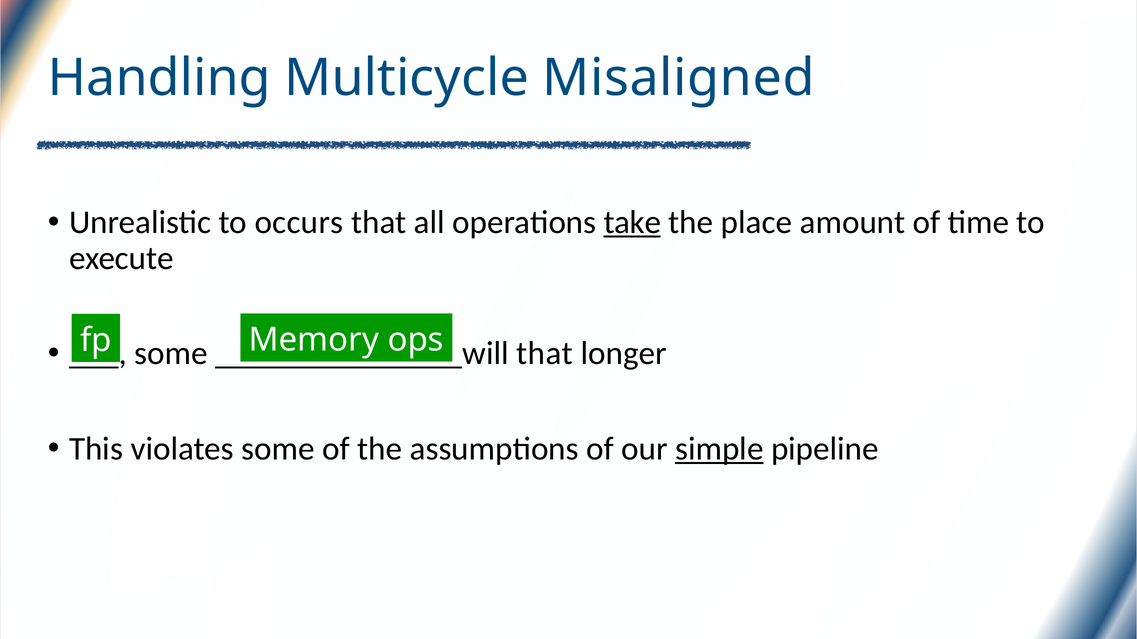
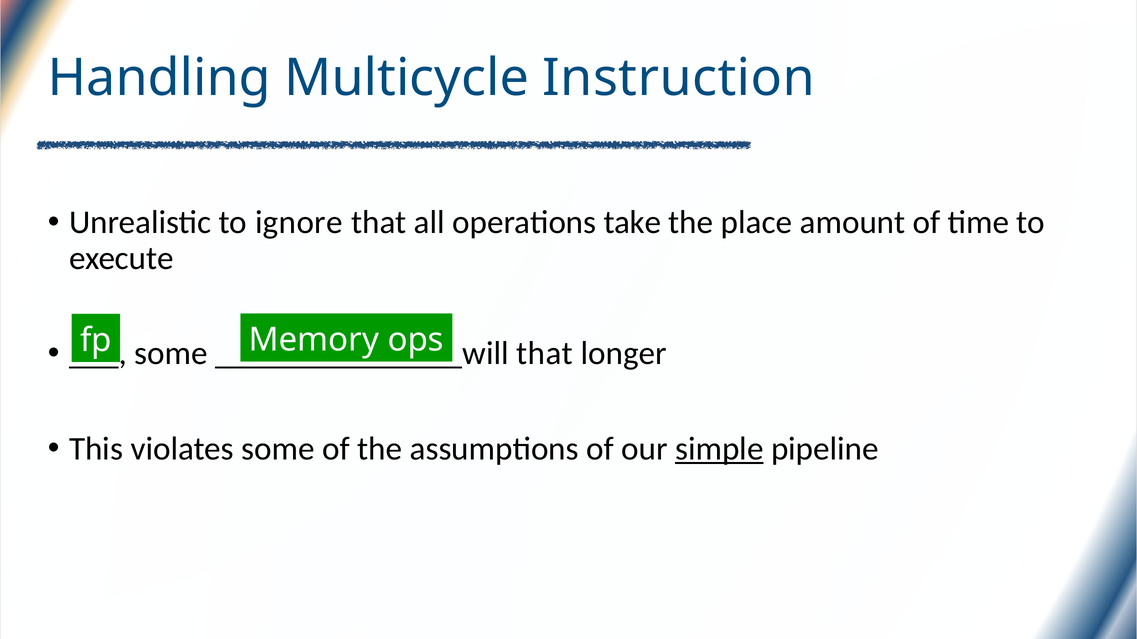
Misaligned: Misaligned -> Instruction
occurs: occurs -> ignore
take underline: present -> none
